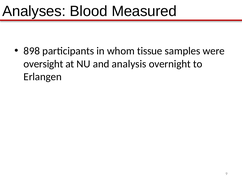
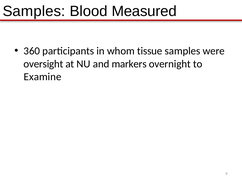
Analyses at (34, 11): Analyses -> Samples
898: 898 -> 360
analysis: analysis -> markers
Erlangen: Erlangen -> Examine
